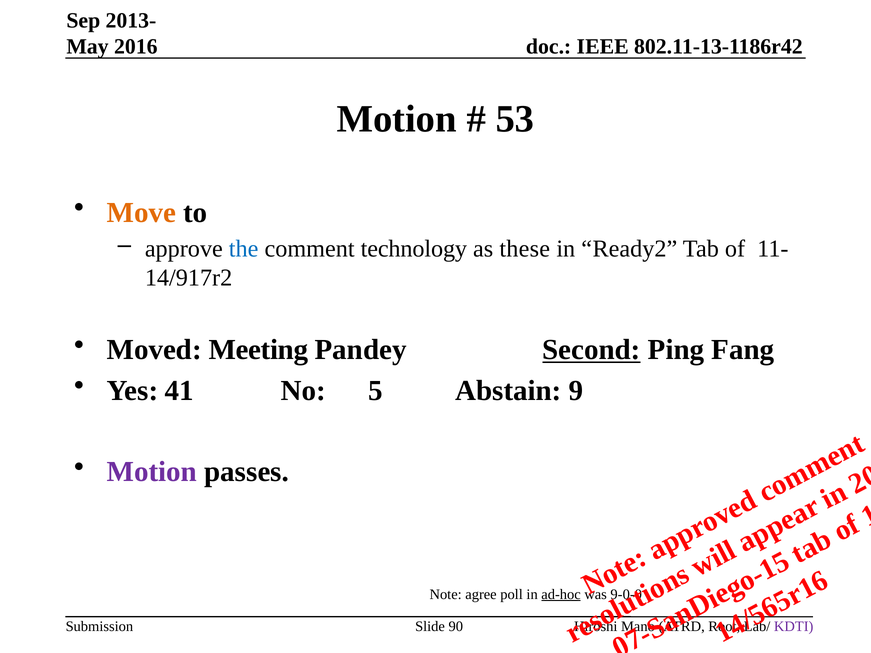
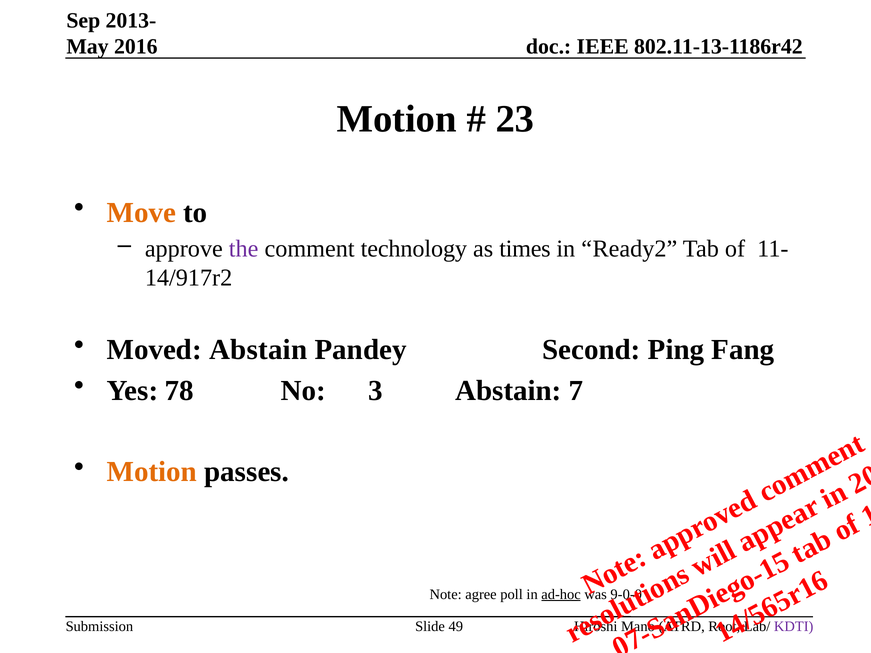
53: 53 -> 23
the colour: blue -> purple
these: these -> times
Moved Meeting: Meeting -> Abstain
Second underline: present -> none
41: 41 -> 78
No 5: 5 -> 3
Abstain 9: 9 -> 7
Motion at (152, 472) colour: purple -> orange
90: 90 -> 49
